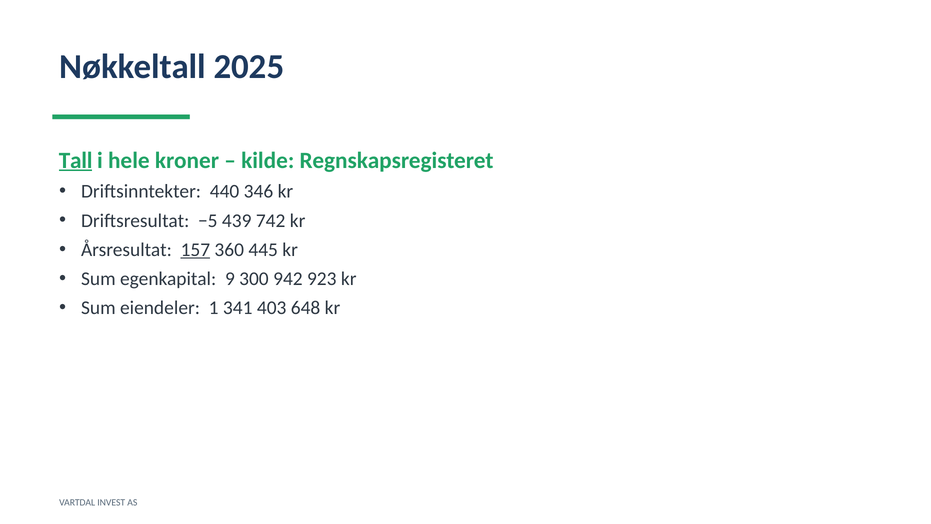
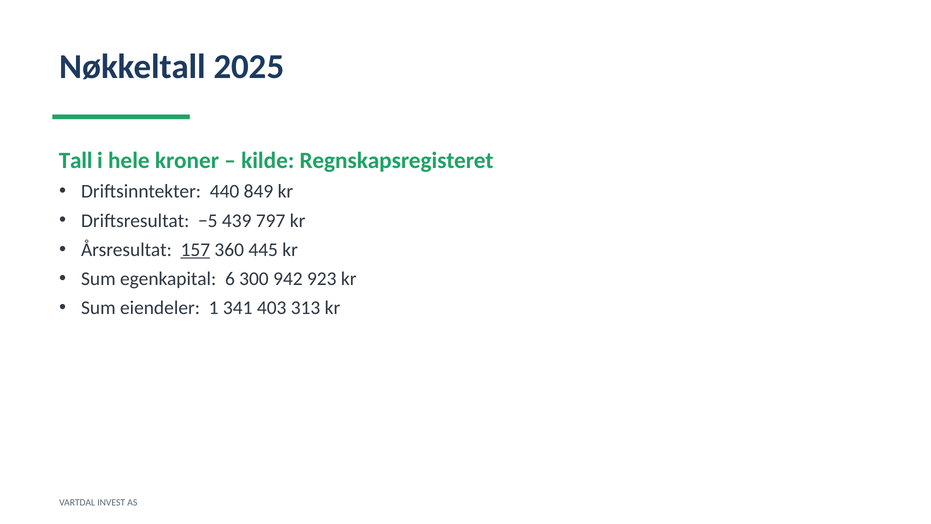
Tall underline: present -> none
346: 346 -> 849
742: 742 -> 797
9: 9 -> 6
648: 648 -> 313
